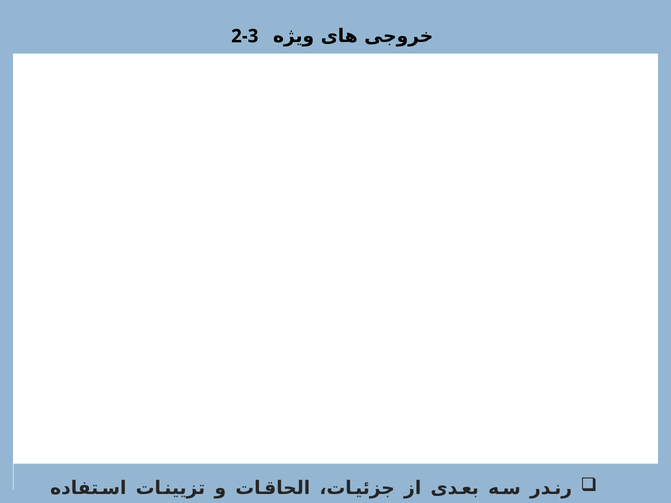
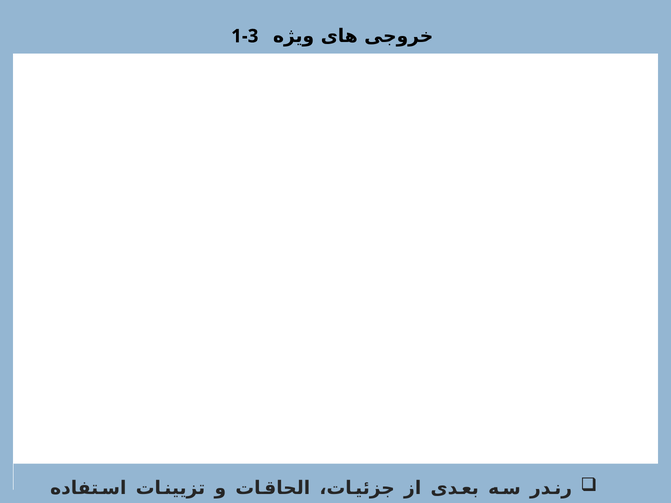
2-3: 2-3 -> 1-3
